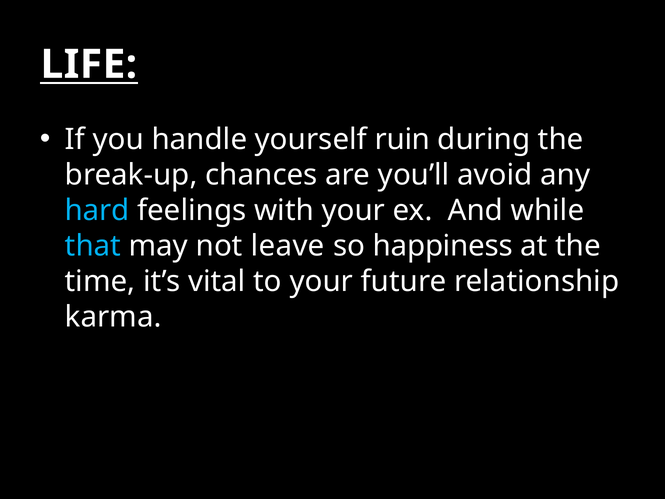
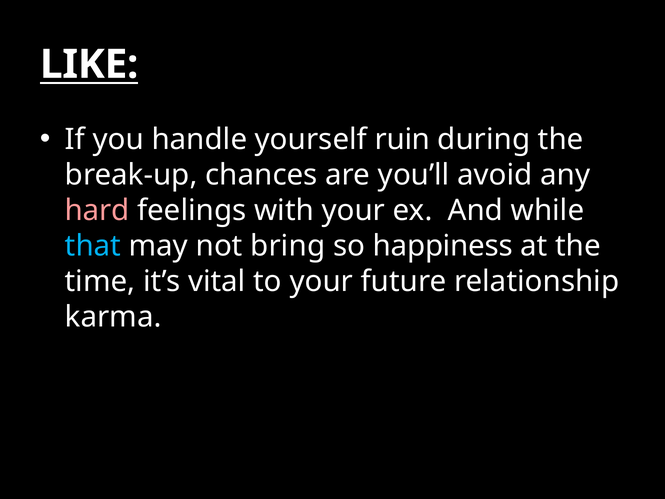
LIFE: LIFE -> LIKE
hard colour: light blue -> pink
leave: leave -> bring
